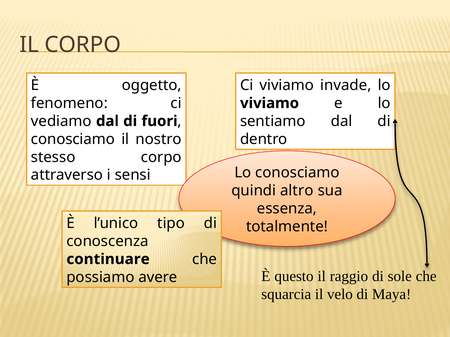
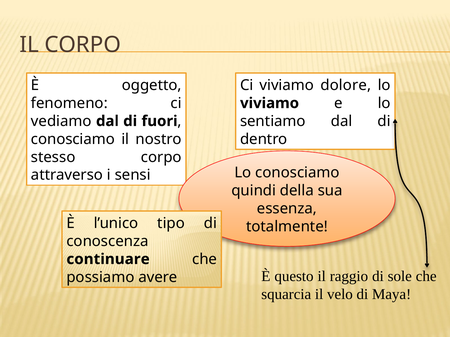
invade: invade -> dolore
altro: altro -> della
